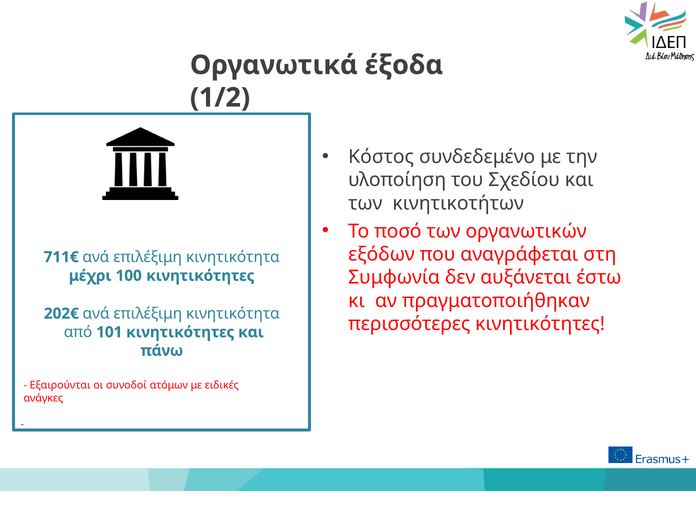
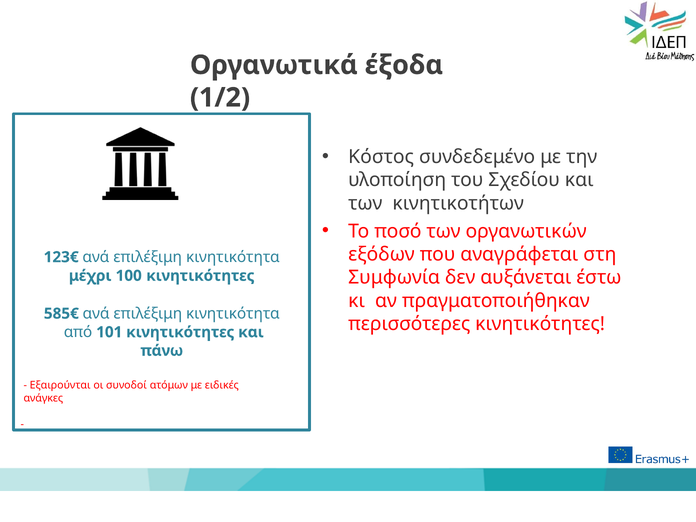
711€: 711€ -> 123€
202€: 202€ -> 585€
